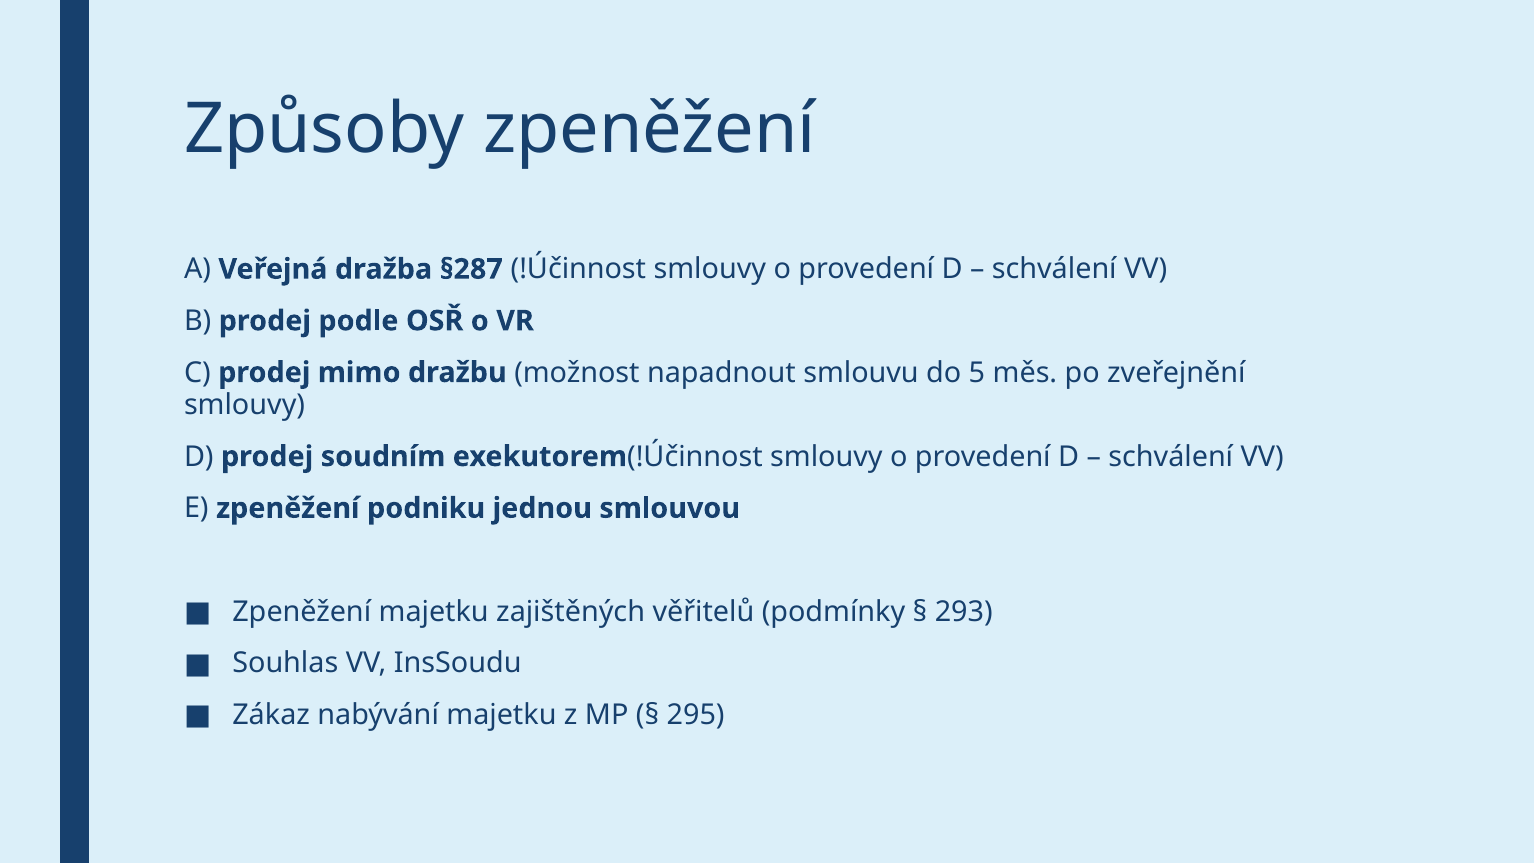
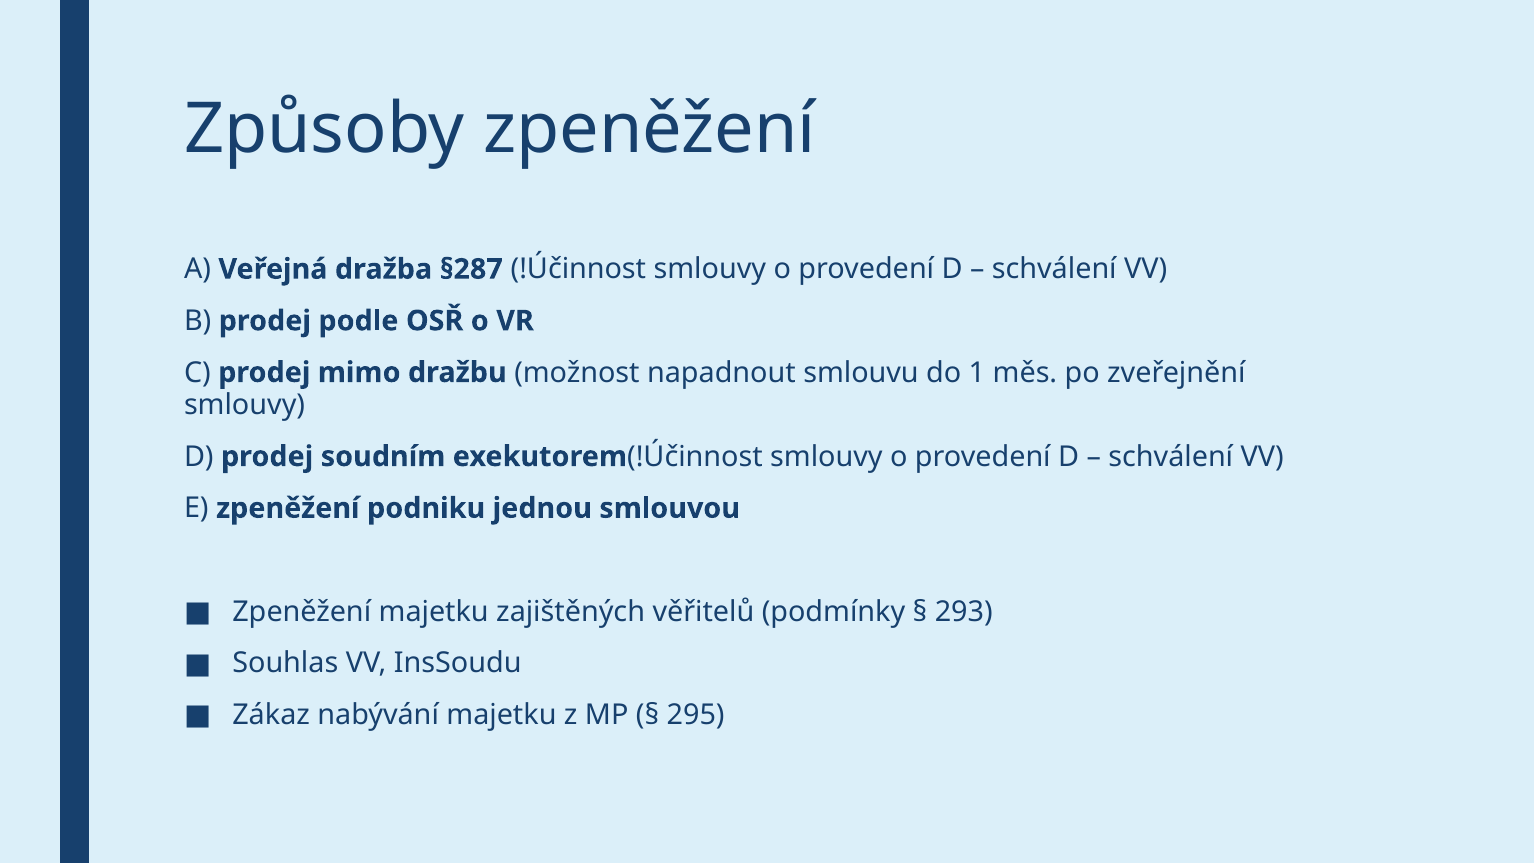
5: 5 -> 1
